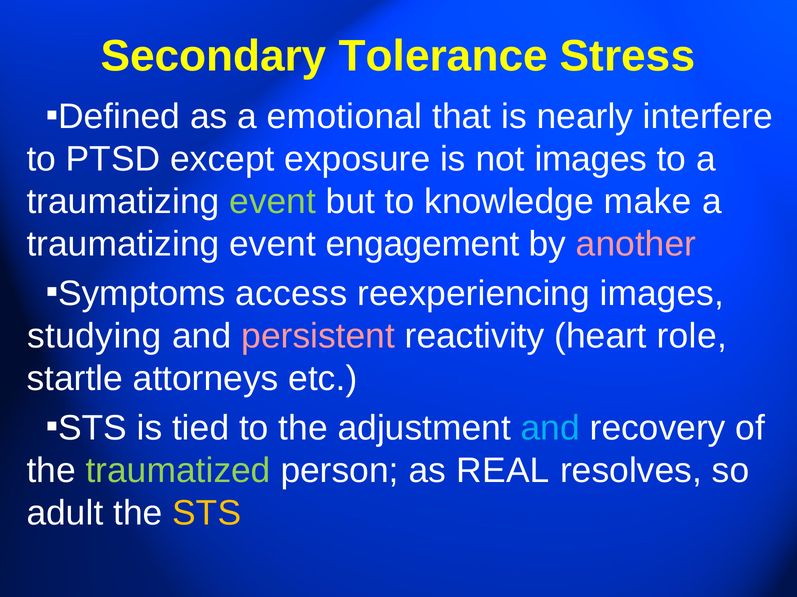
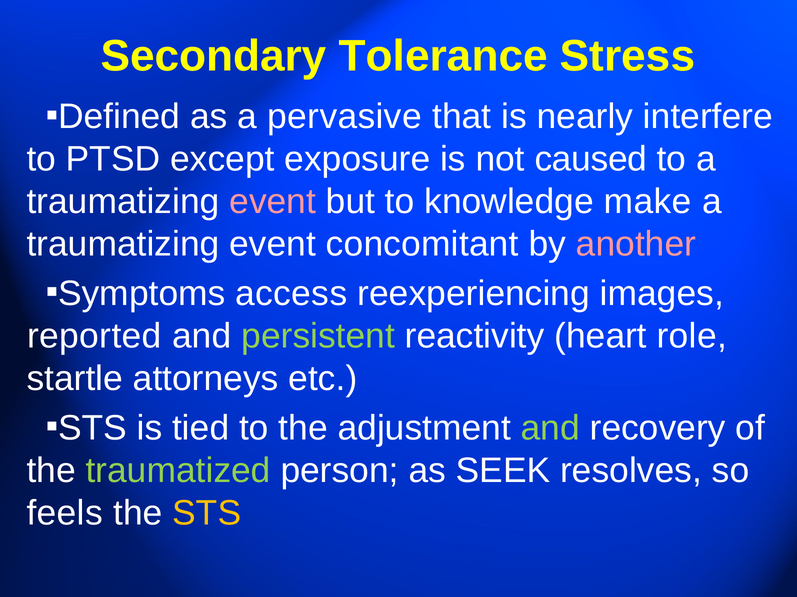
emotional: emotional -> pervasive
not images: images -> caused
event at (273, 202) colour: light green -> pink
engagement: engagement -> concomitant
studying: studying -> reported
persistent colour: pink -> light green
and at (550, 429) colour: light blue -> light green
REAL: REAL -> SEEK
adult: adult -> feels
